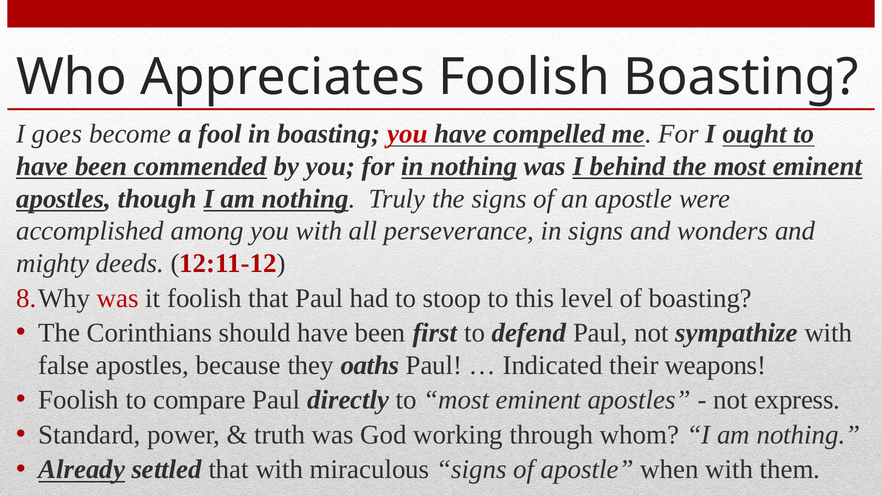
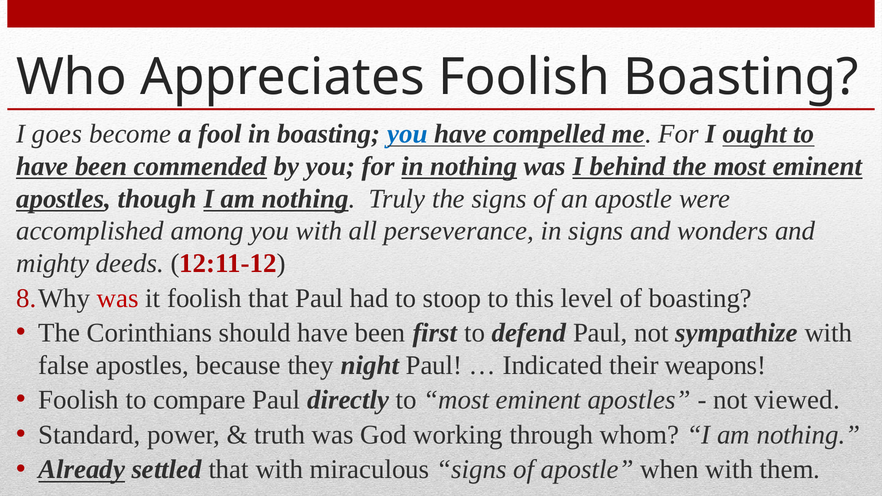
you at (408, 134) colour: red -> blue
oaths: oaths -> night
express: express -> viewed
